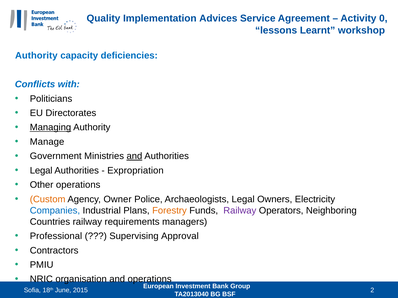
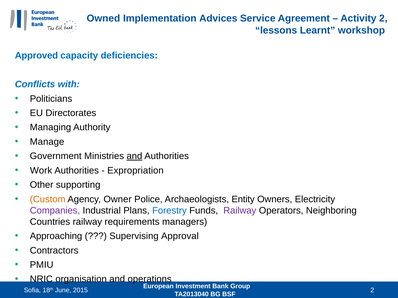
Quality: Quality -> Owned
Activity 0: 0 -> 2
Authority at (36, 56): Authority -> Approved
Managing underline: present -> none
Legal at (41, 171): Legal -> Work
Other operations: operations -> supporting
Archaeologists Legal: Legal -> Entity
Companies colour: blue -> purple
Forestry colour: orange -> blue
Professional: Professional -> Approaching
